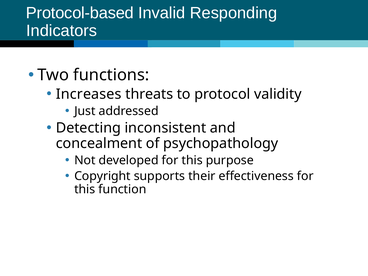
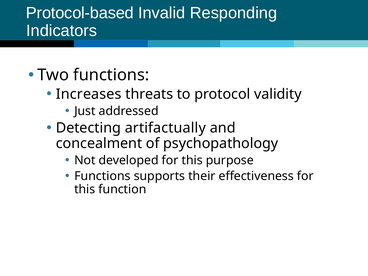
inconsistent: inconsistent -> artifactually
Copyright at (102, 176): Copyright -> Functions
